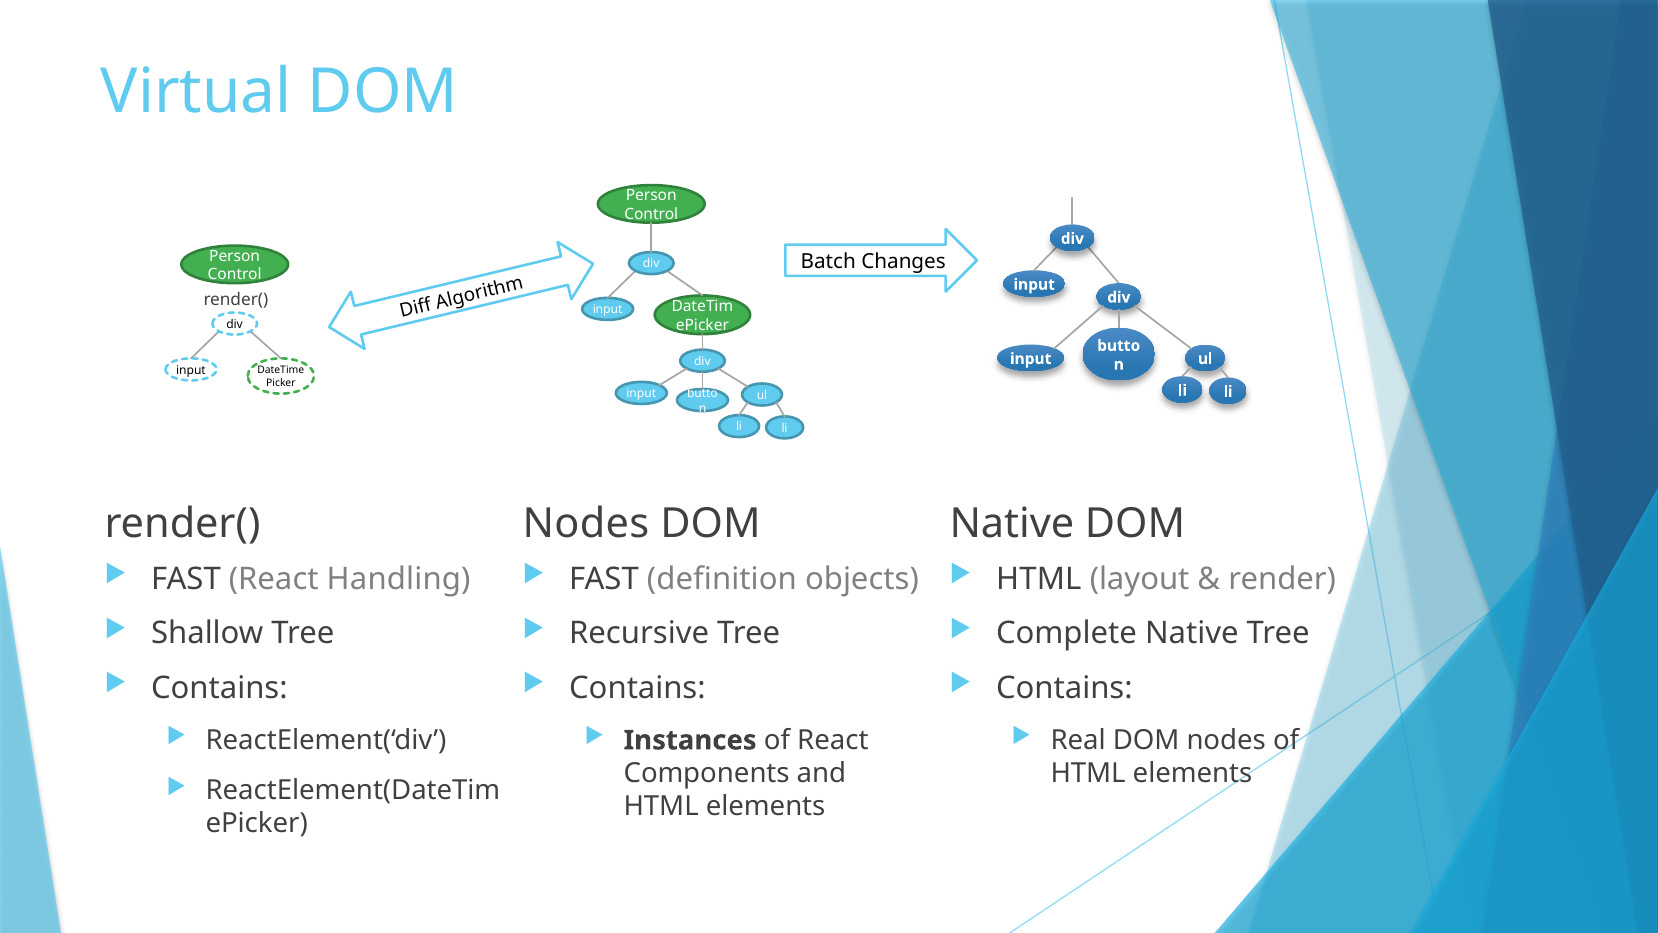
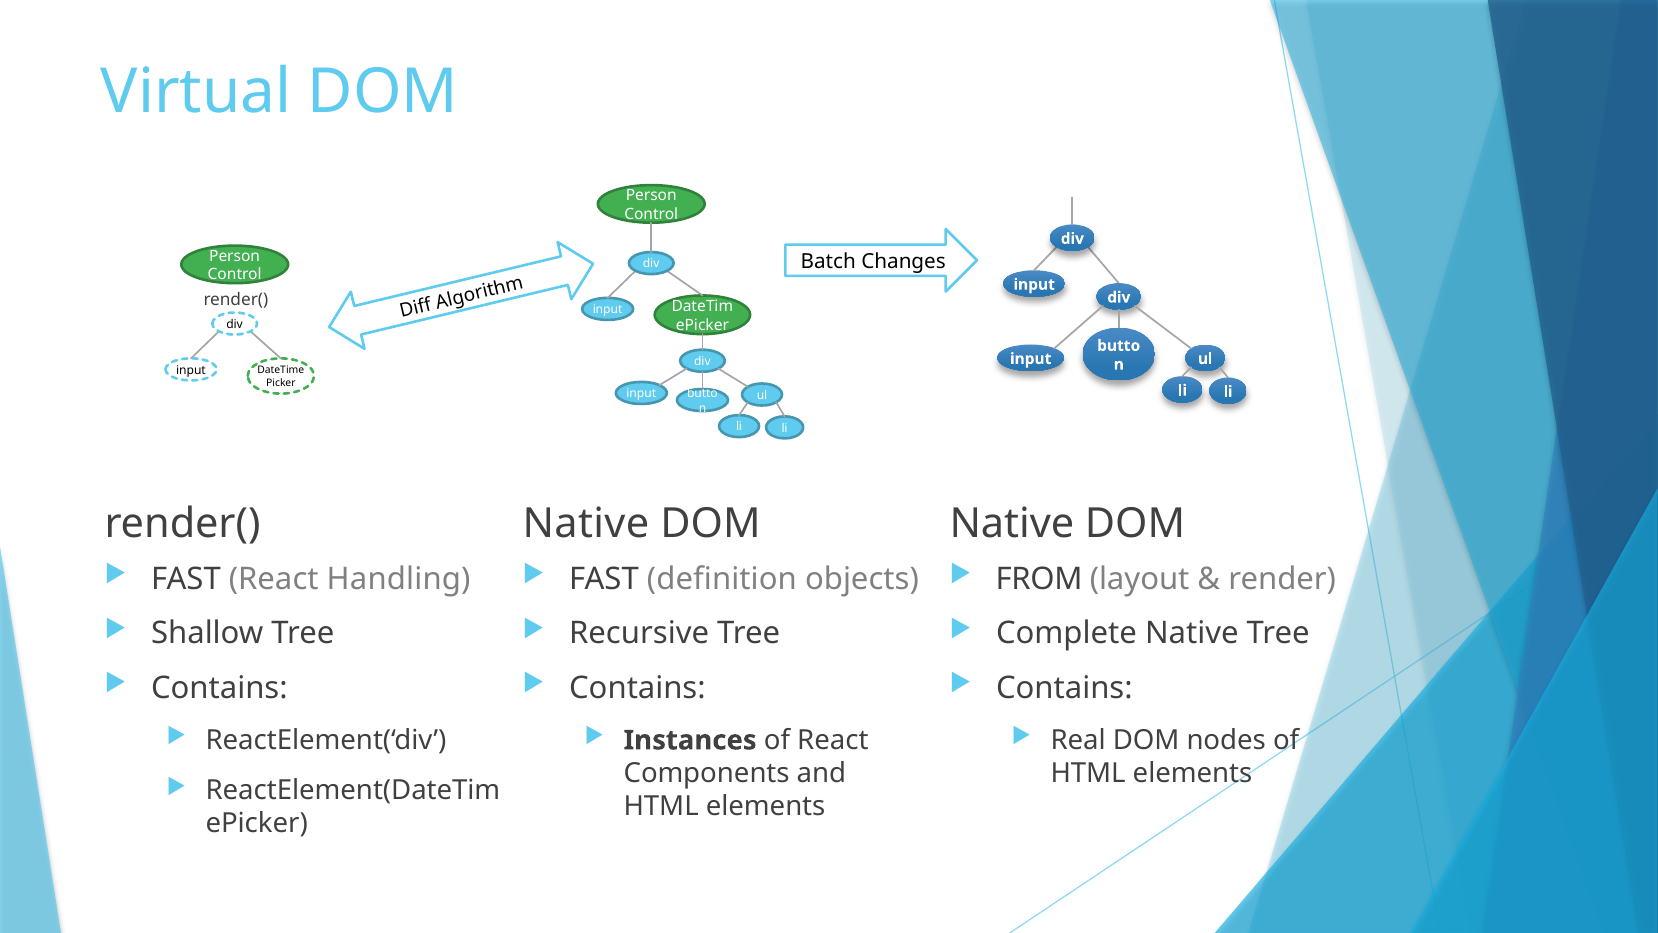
Nodes at (586, 523): Nodes -> Native
HTML at (1039, 579): HTML -> FROM
